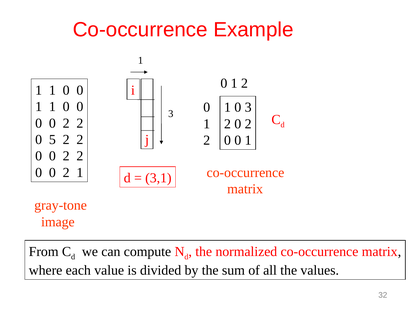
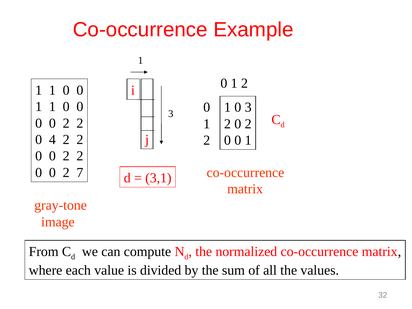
5: 5 -> 4
0 2 1: 1 -> 7
